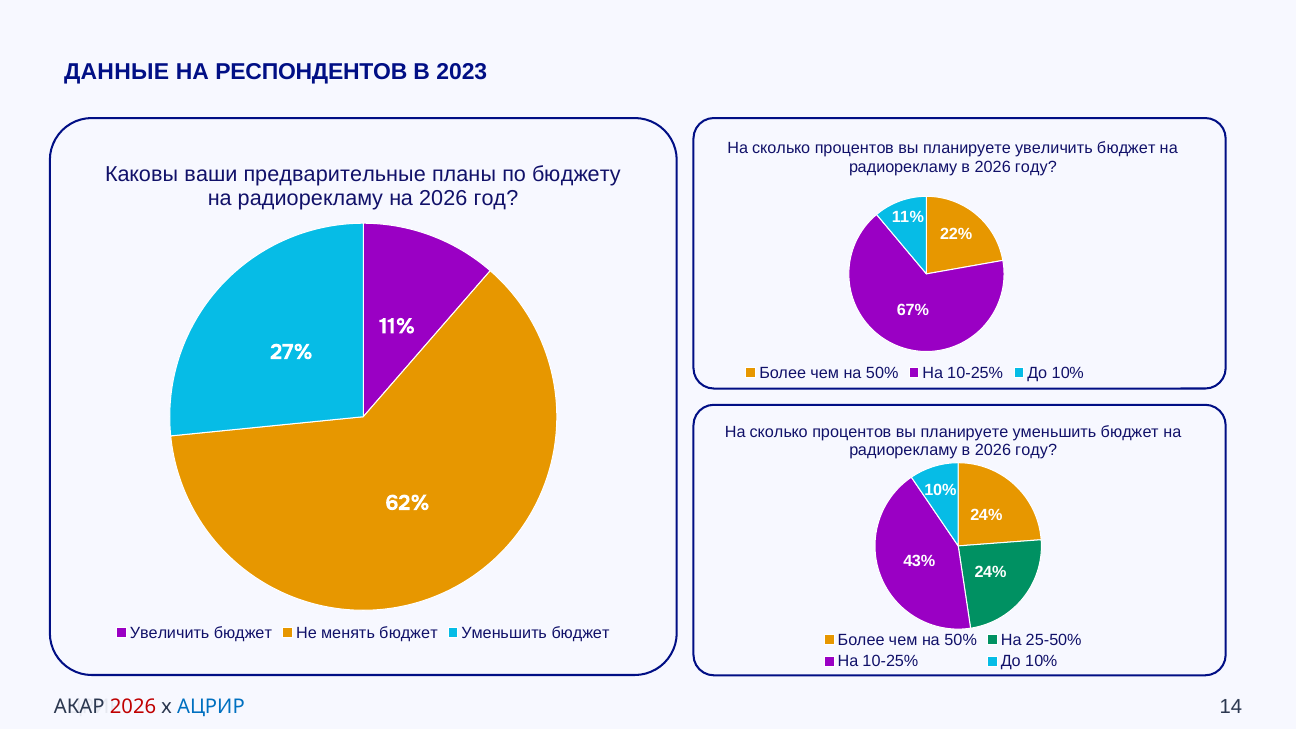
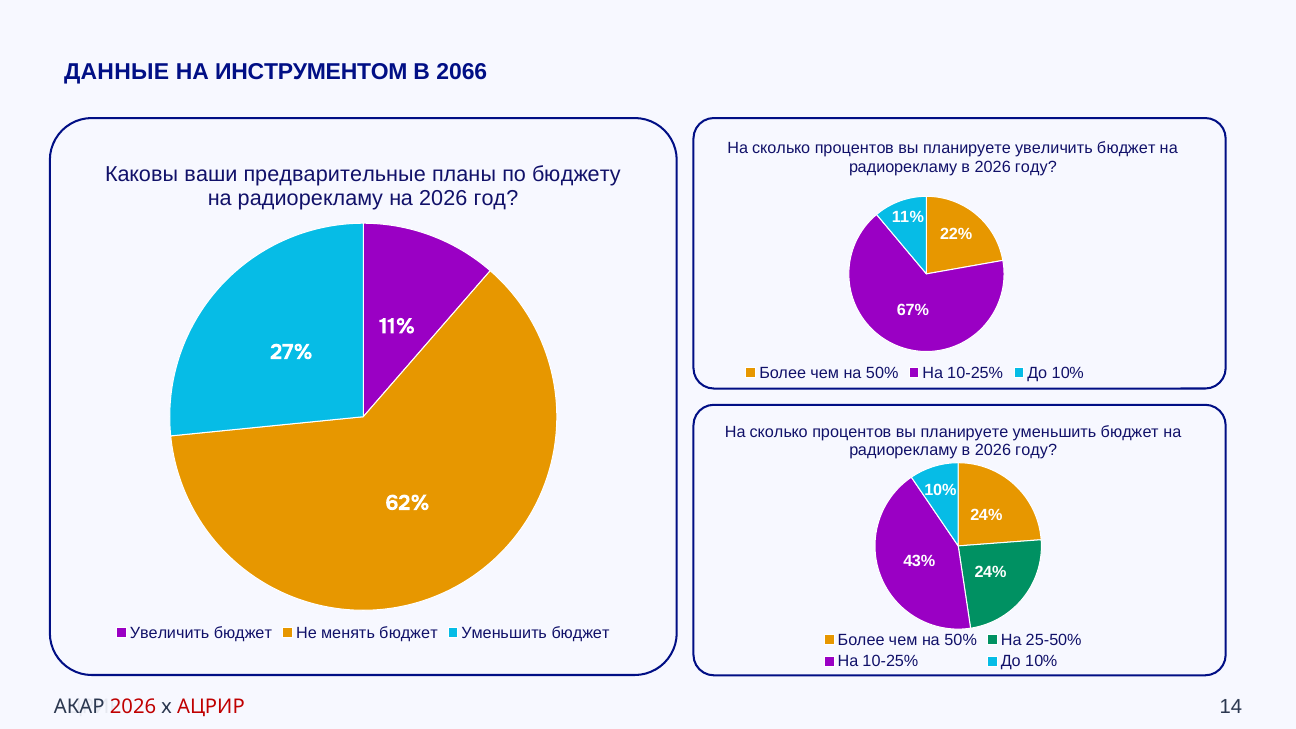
РЕСПОНДЕНТОВ: РЕСПОНДЕНТОВ -> ИНСТРУМЕНТОМ
2023: 2023 -> 2066
АЦРИР at (211, 707) colour: blue -> red
